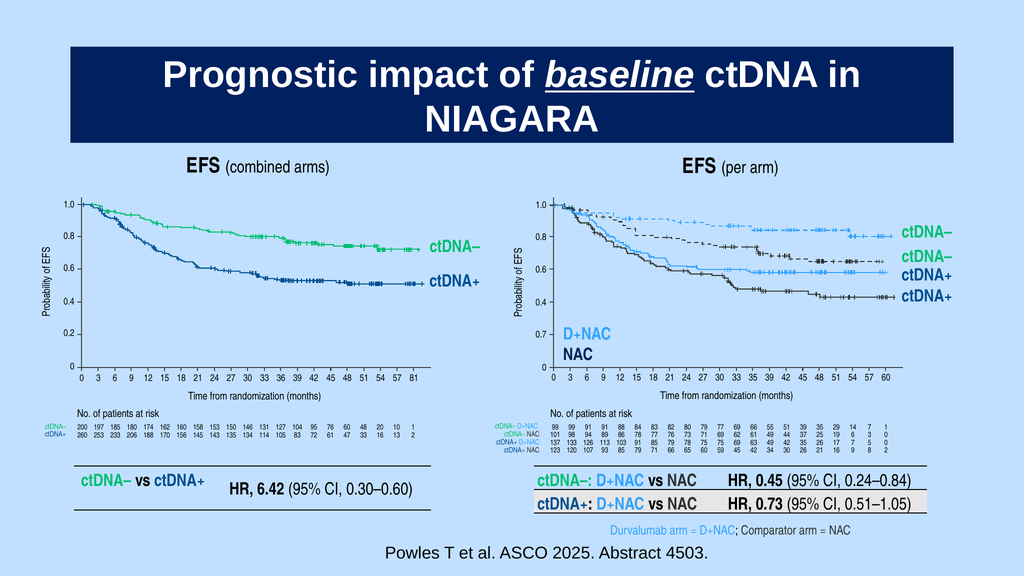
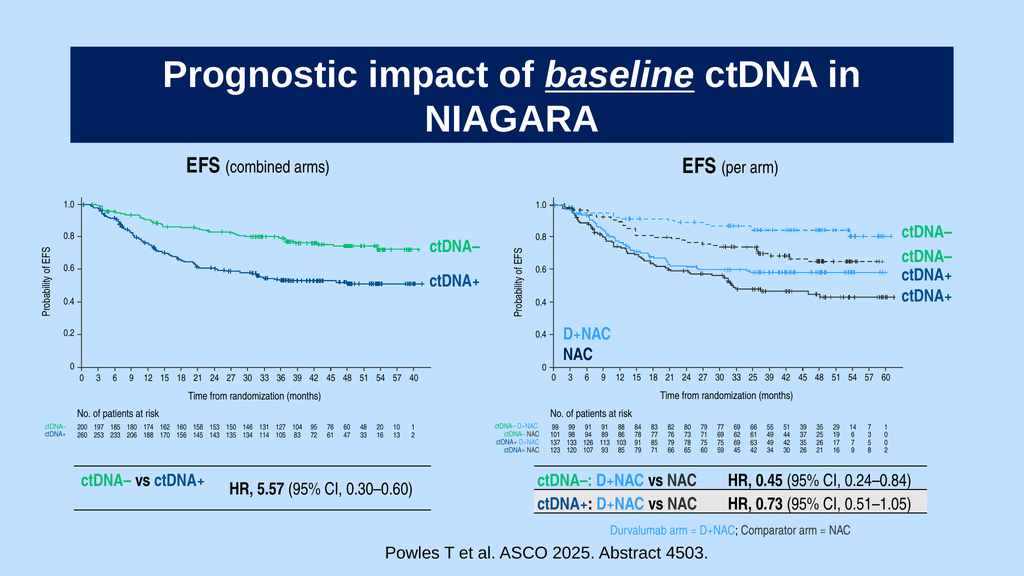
0.7 at (541, 335): 0.7 -> 0.4
33 35: 35 -> 25
81: 81 -> 40
6.42: 6.42 -> 5.57
